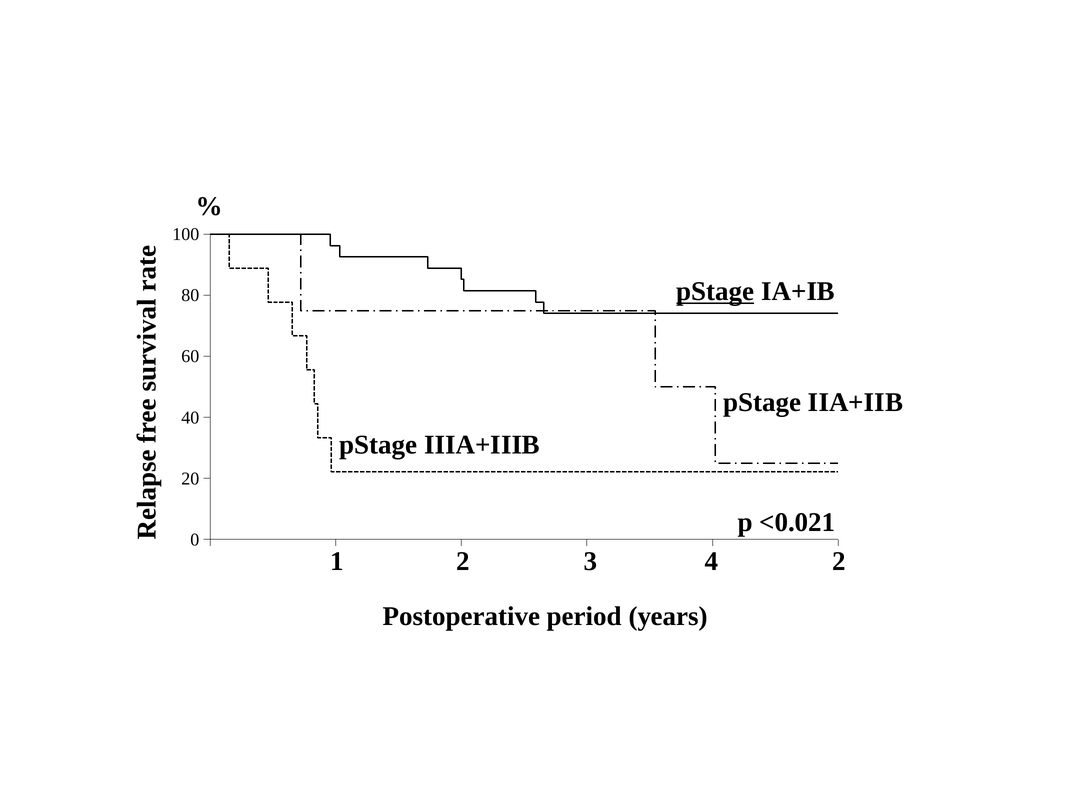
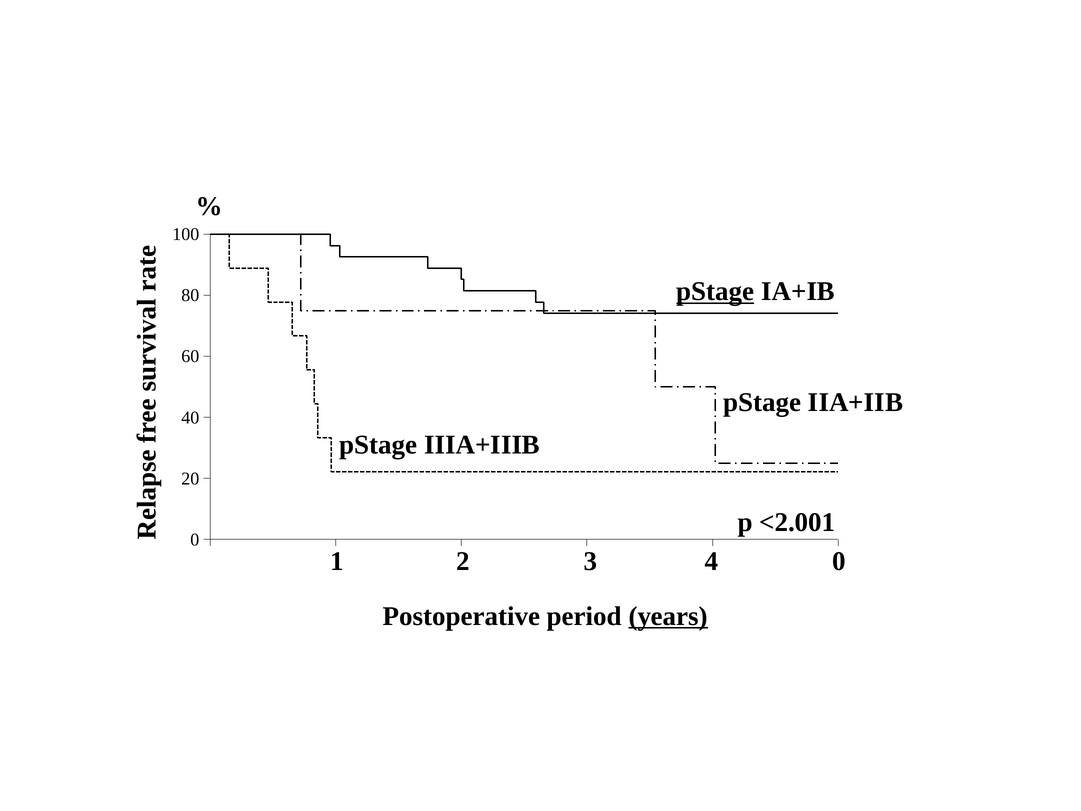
<0.021: <0.021 -> <2.001
4 2: 2 -> 0
years underline: none -> present
